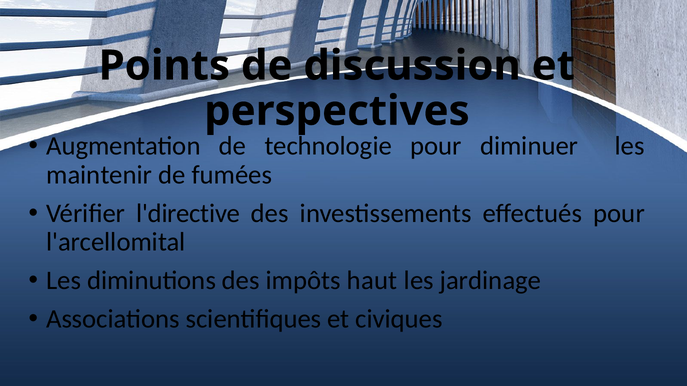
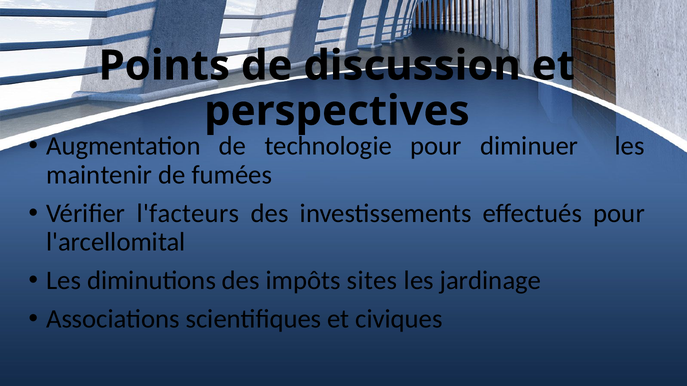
l'directive: l'directive -> l'facteurs
haut: haut -> sites
